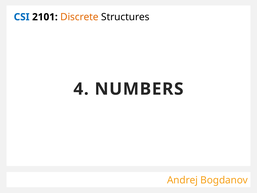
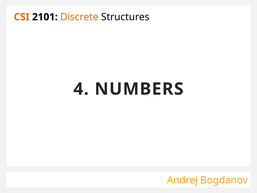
CSI colour: blue -> orange
